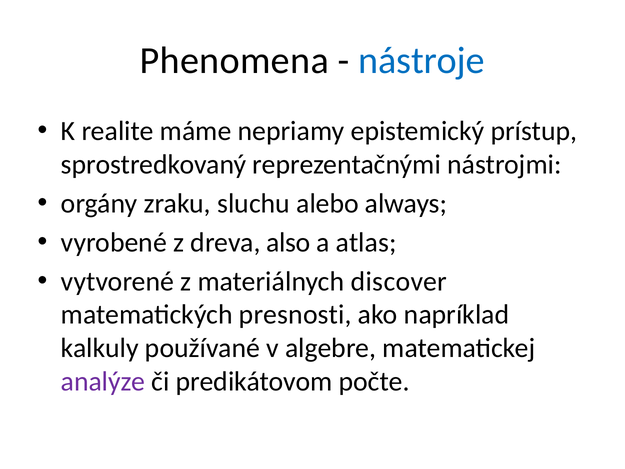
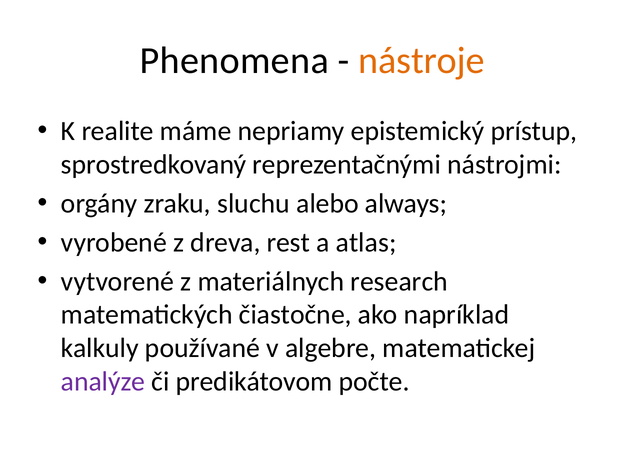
nástroje colour: blue -> orange
also: also -> rest
discover: discover -> research
presnosti: presnosti -> čiastočne
